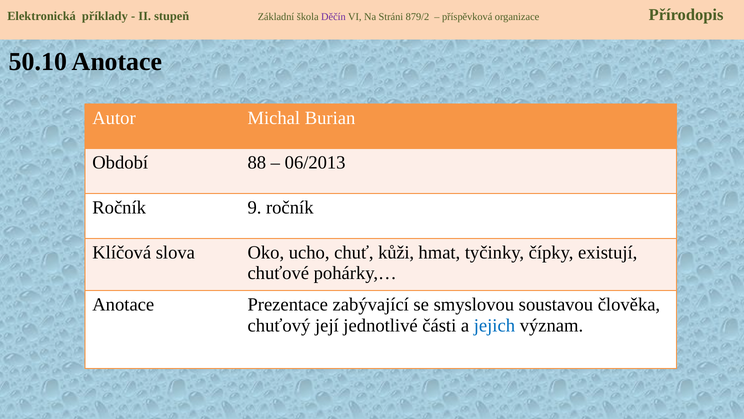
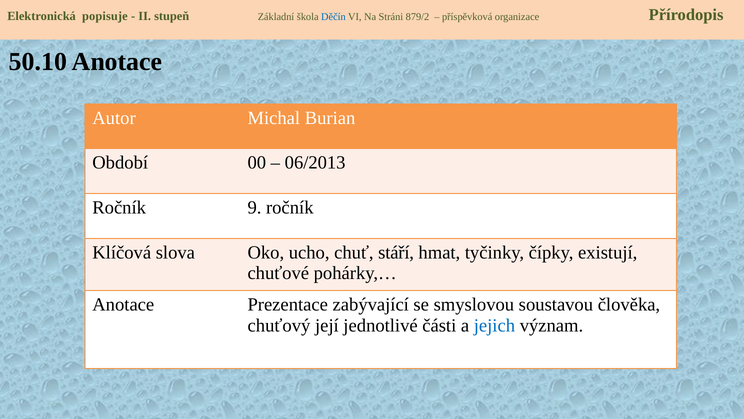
příklady: příklady -> popisuje
Děčín colour: purple -> blue
88: 88 -> 00
kůži: kůži -> stáří
